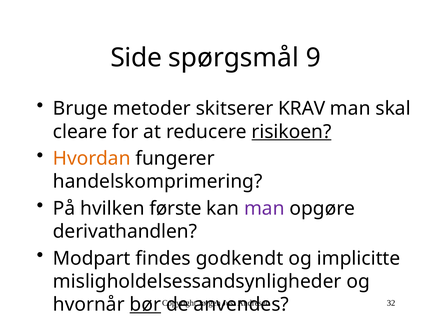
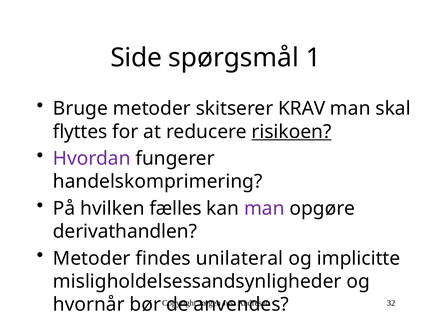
9: 9 -> 1
cleare: cleare -> flyttes
Hvordan colour: orange -> purple
første: første -> fælles
Modpart at (92, 258): Modpart -> Metoder
godkendt: godkendt -> unilateral
bør underline: present -> none
